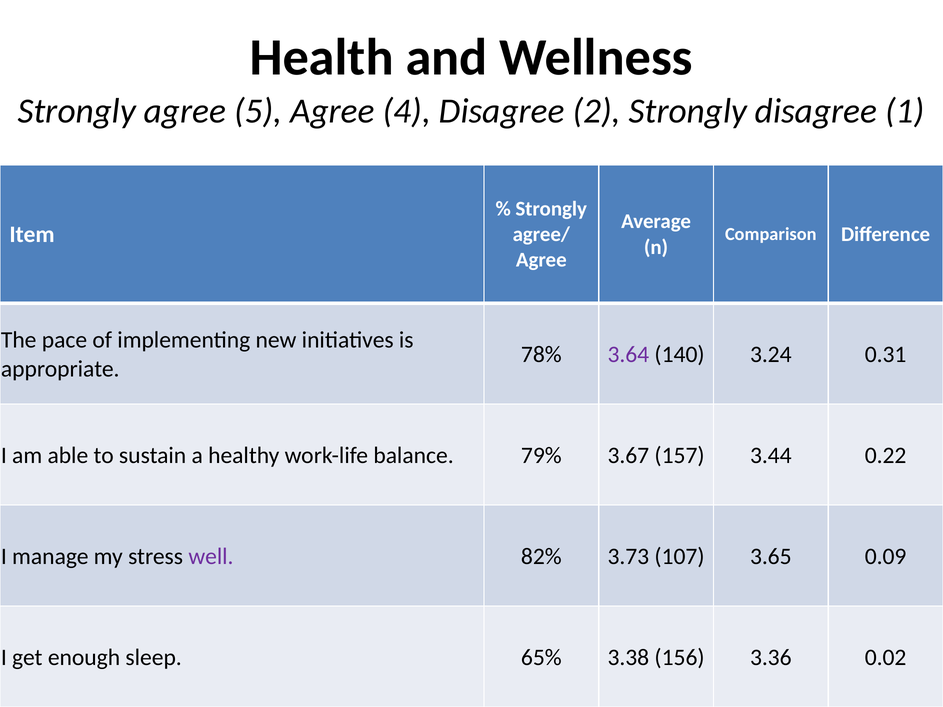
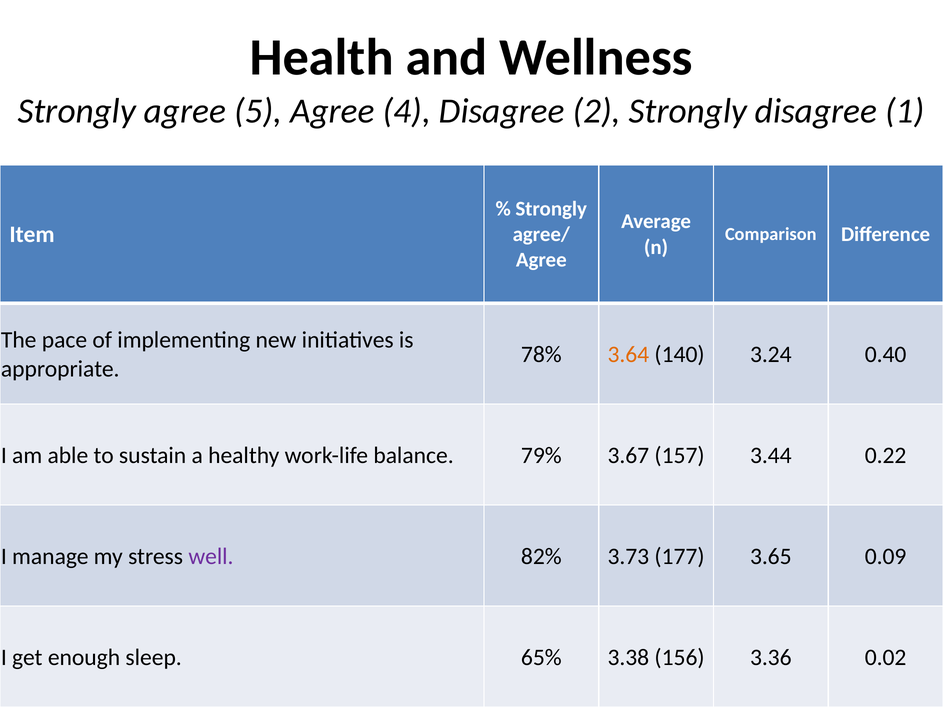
3.64 colour: purple -> orange
0.31: 0.31 -> 0.40
107: 107 -> 177
